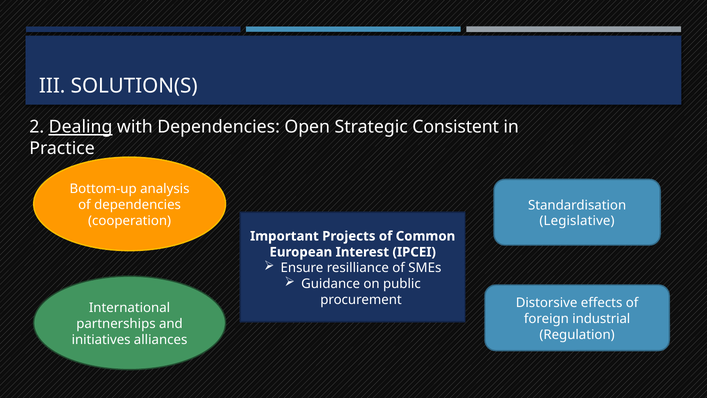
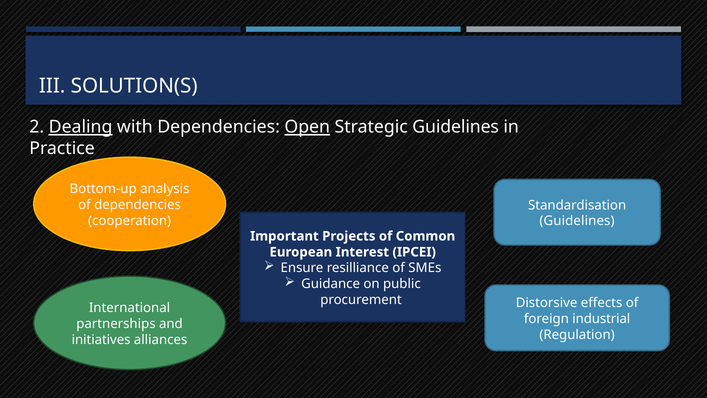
Open underline: none -> present
Strategic Consistent: Consistent -> Guidelines
Legislative at (577, 221): Legislative -> Guidelines
